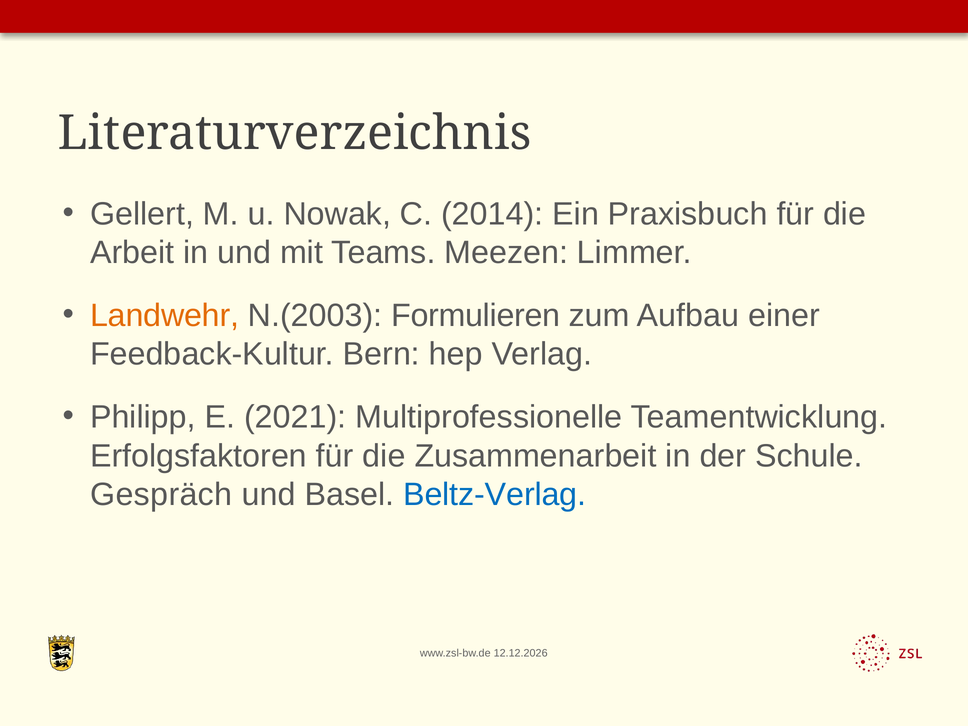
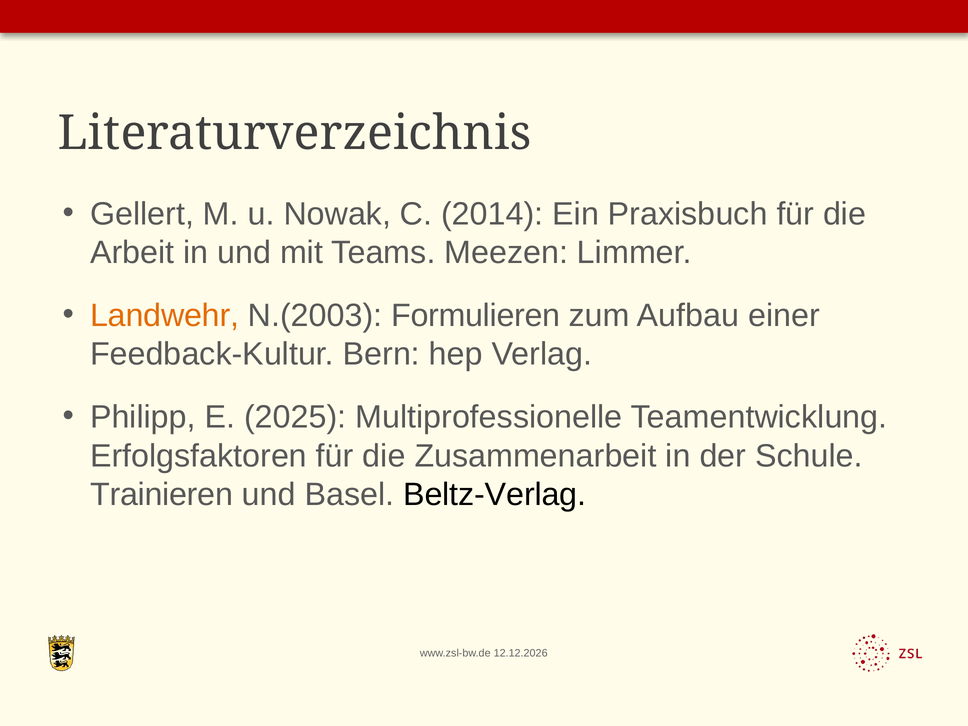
2021: 2021 -> 2025
Gespräch: Gespräch -> Trainieren
Beltz-Verlag colour: blue -> black
